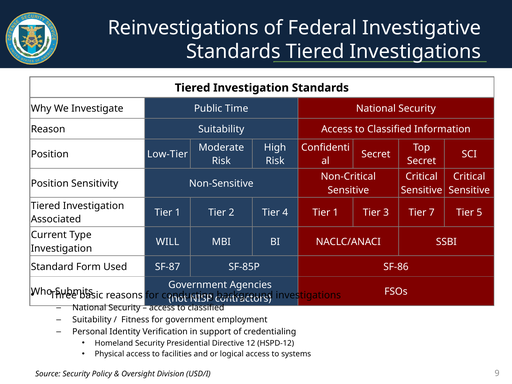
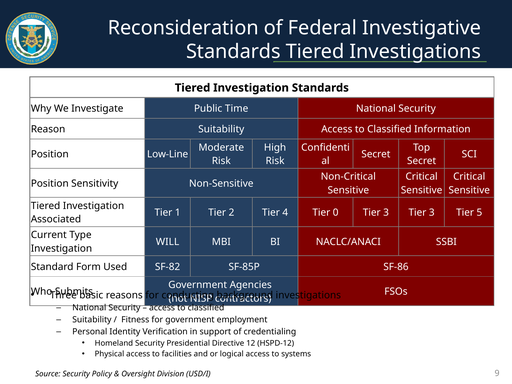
Reinvestigations: Reinvestigations -> Reconsideration
Low-Tier: Low-Tier -> Low-Line
4 Tier 1: 1 -> 0
3 Tier 7: 7 -> 3
SF-87: SF-87 -> SF-82
